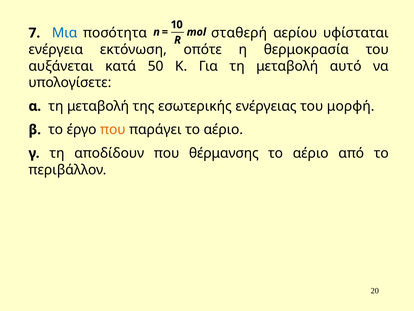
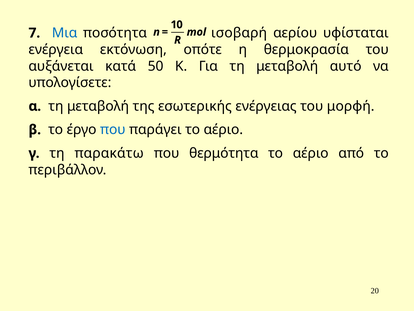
σταθερή: σταθερή -> ισοβαρή
που at (113, 130) colour: orange -> blue
αποδίδουν: αποδίδουν -> παρακάτω
θέρμανσης: θέρμανσης -> θερμότητα
